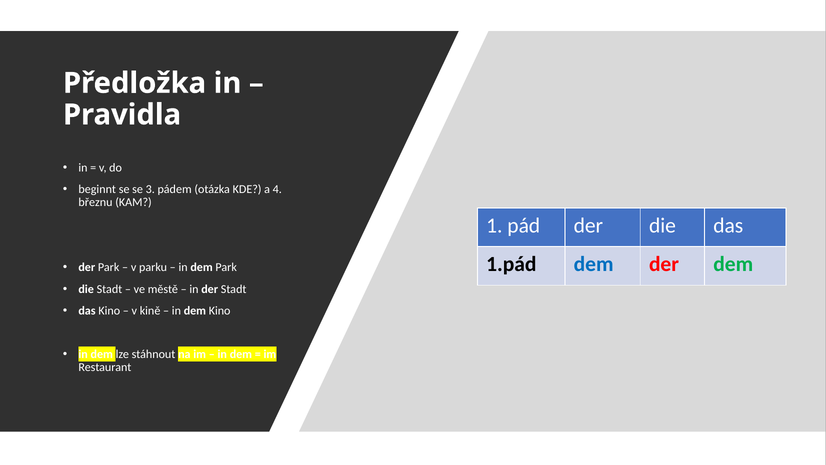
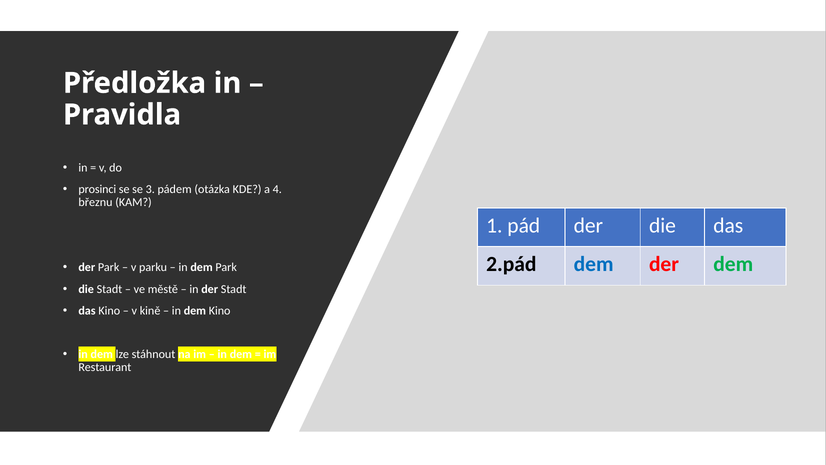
beginnt: beginnt -> prosinci
1.pád: 1.pád -> 2.pád
